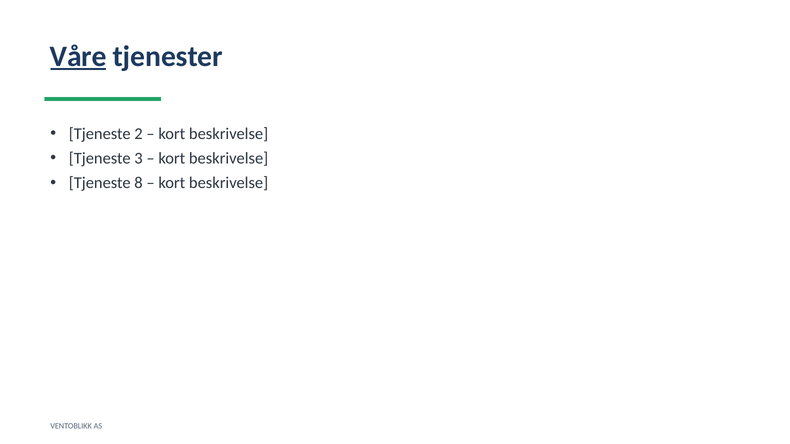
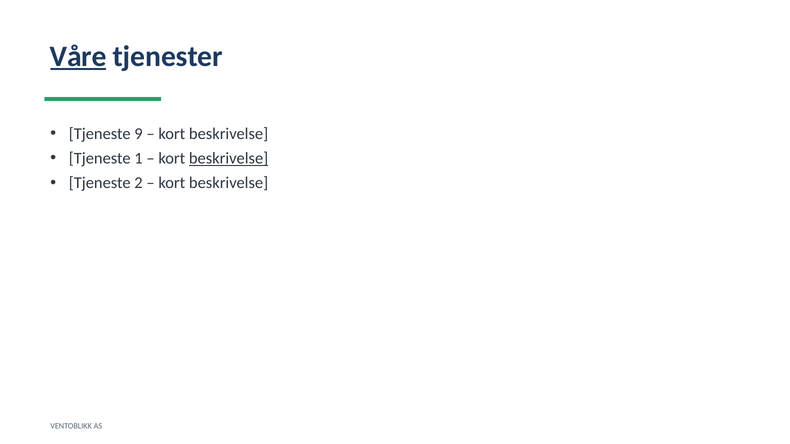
2: 2 -> 9
3: 3 -> 1
beskrivelse at (229, 159) underline: none -> present
8: 8 -> 2
